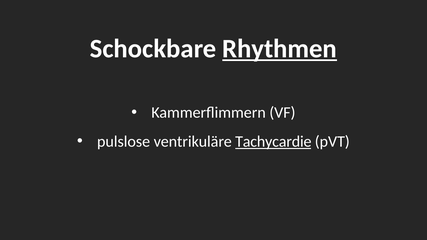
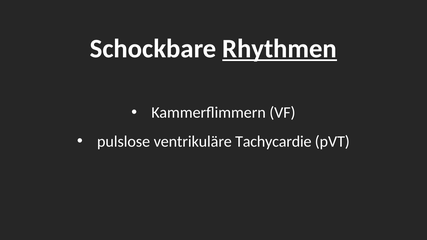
Tachycardie underline: present -> none
